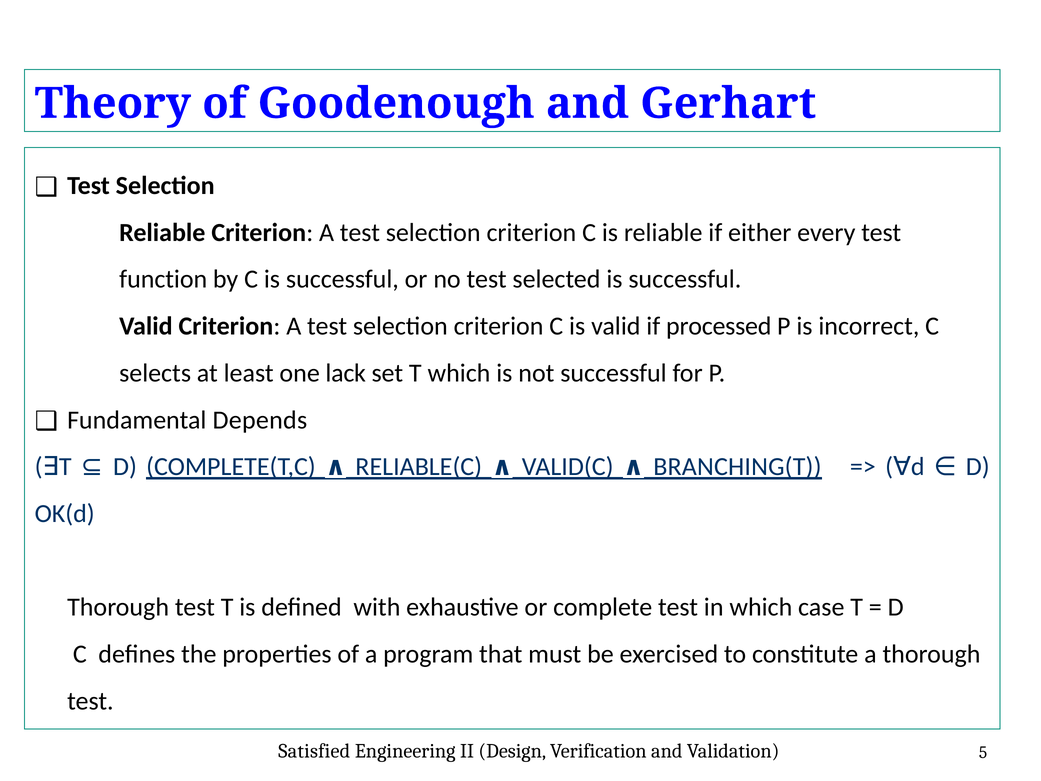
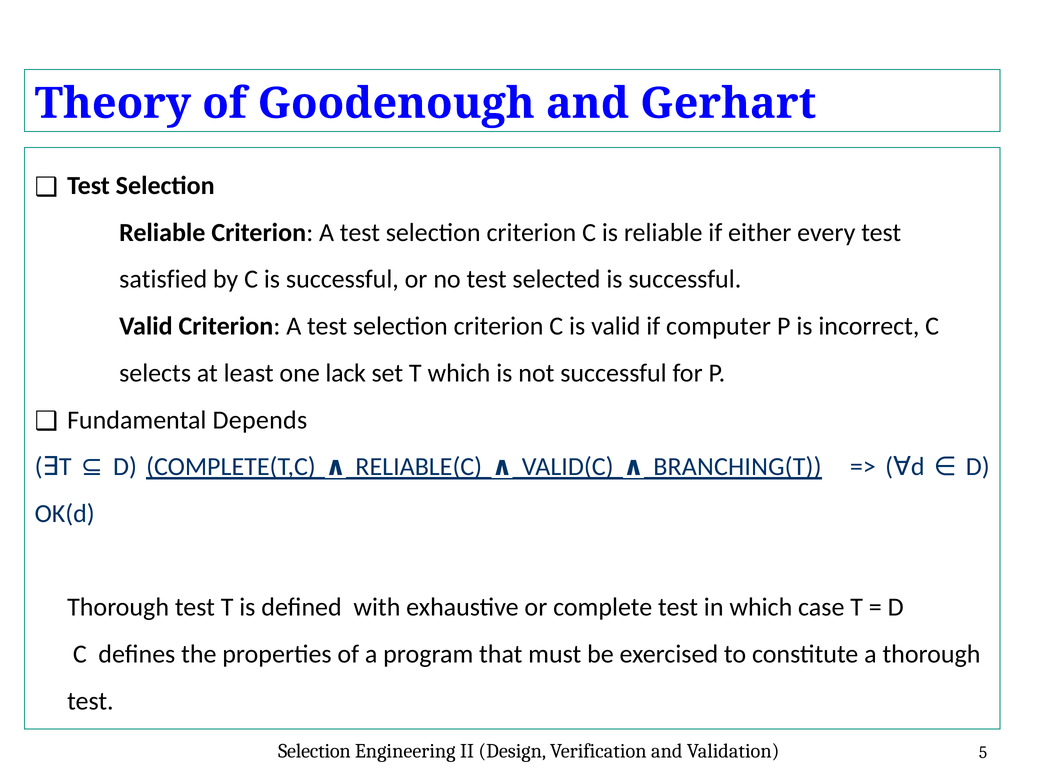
function: function -> satisfied
processed: processed -> computer
Satisfied at (314, 751): Satisfied -> Selection
